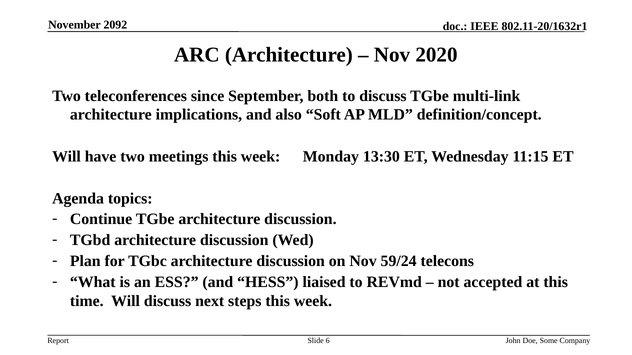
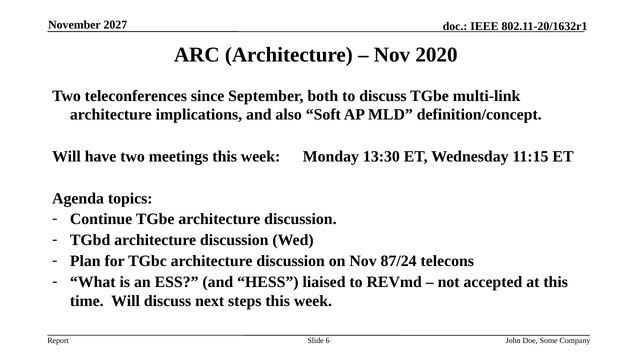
2092: 2092 -> 2027
59/24: 59/24 -> 87/24
